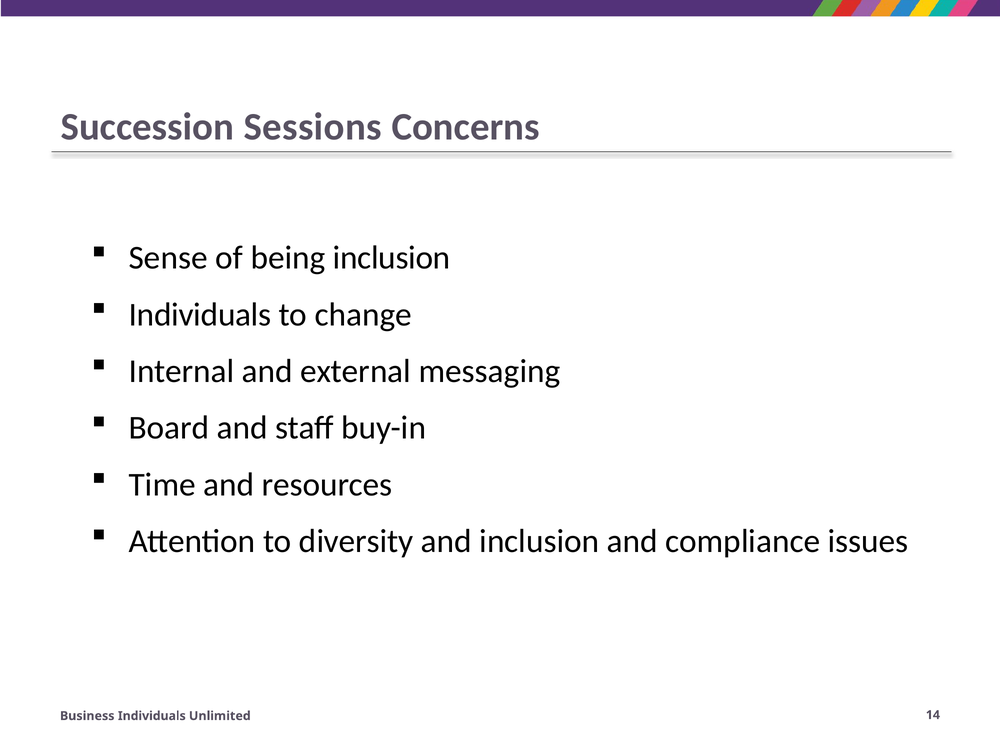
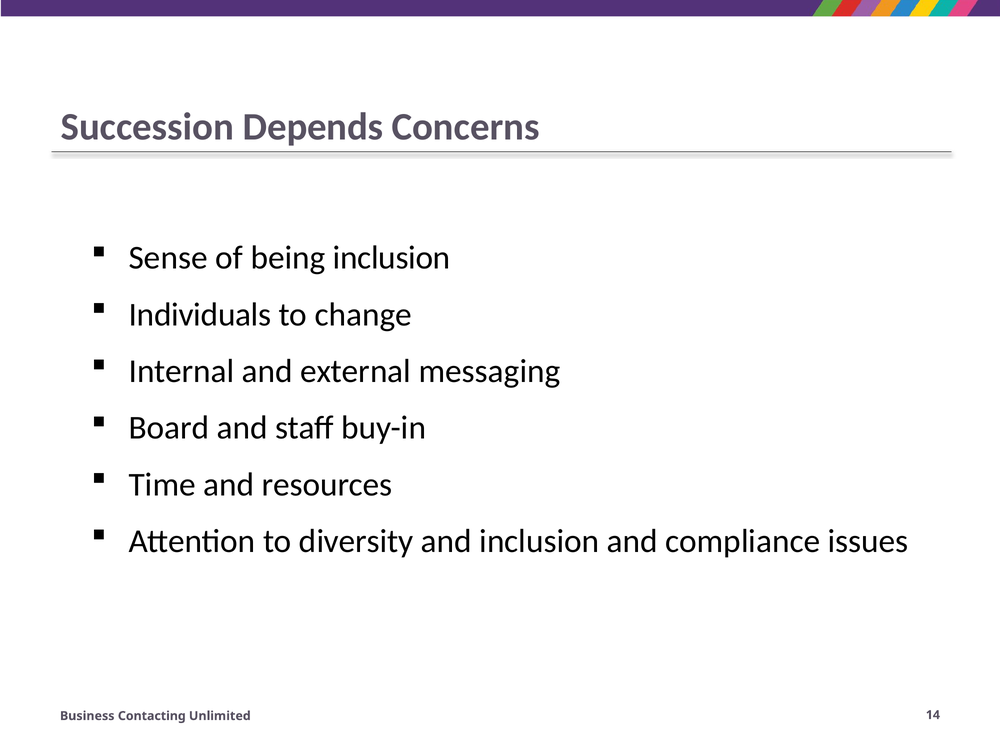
Sessions: Sessions -> Depends
Business Individuals: Individuals -> Contacting
